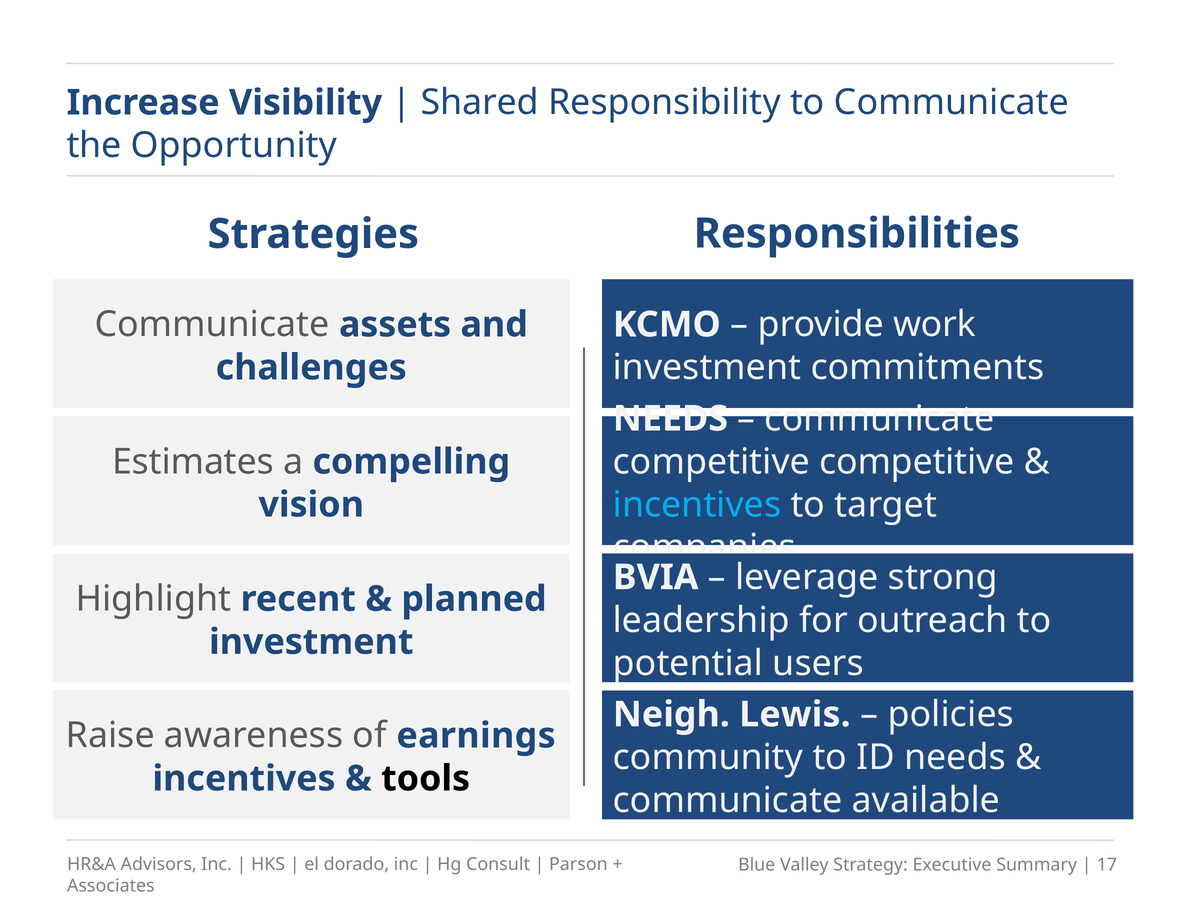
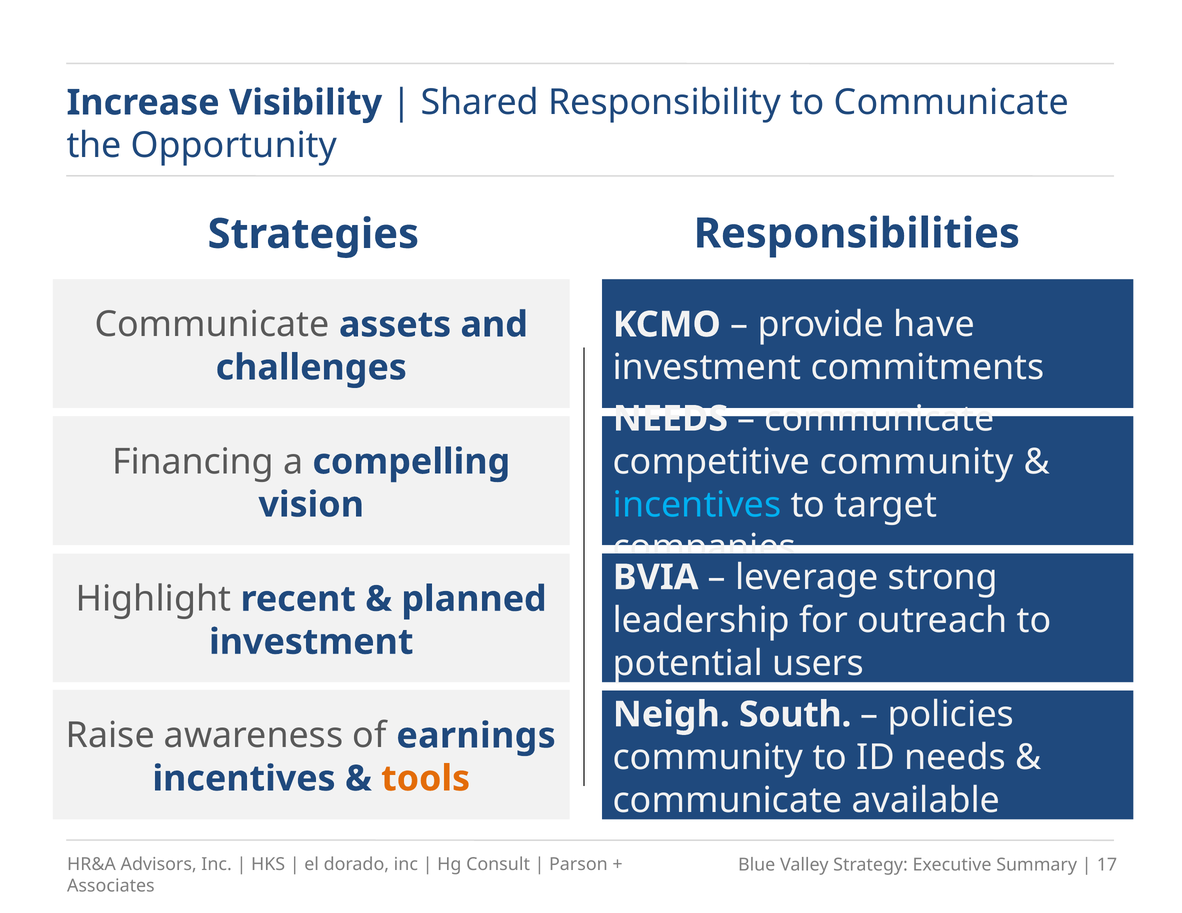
work: work -> have
Estimates: Estimates -> Financing
competitive competitive: competitive -> community
Lewis: Lewis -> South
tools colour: black -> orange
